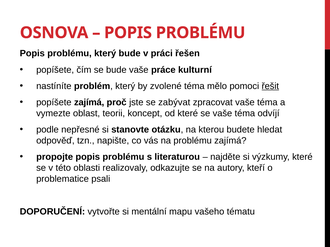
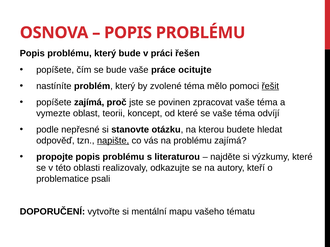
kulturní: kulturní -> ocitujte
zabývat: zabývat -> povinen
napište underline: none -> present
